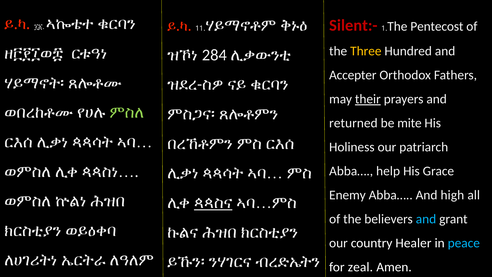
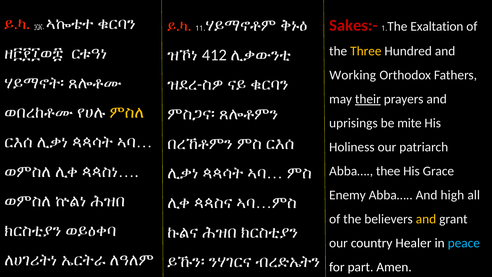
Silent:-: Silent:- -> Sakes:-
Pentecost: Pentecost -> Exaltation
284: 284 -> 412
Accepter: Accepter -> Working
ምስለ colour: light green -> yellow
returned: returned -> uprisings
help: help -> thee
ጳጳስና underline: present -> none
and at (426, 219) colour: light blue -> yellow
zeal: zeal -> part
